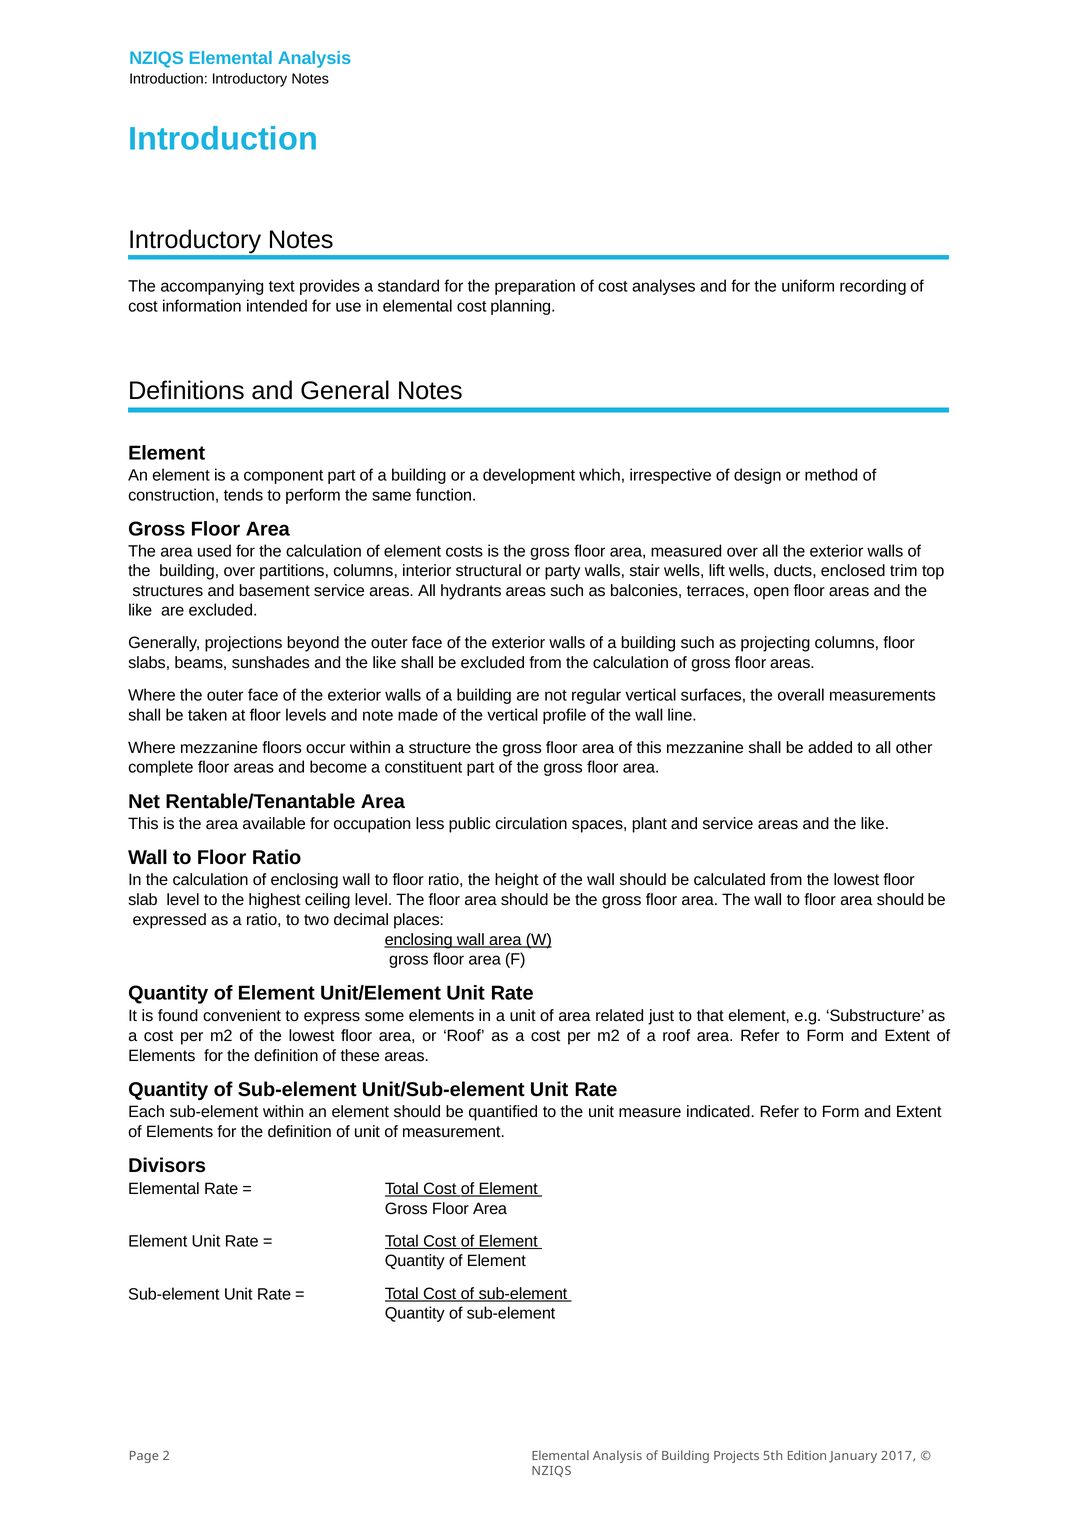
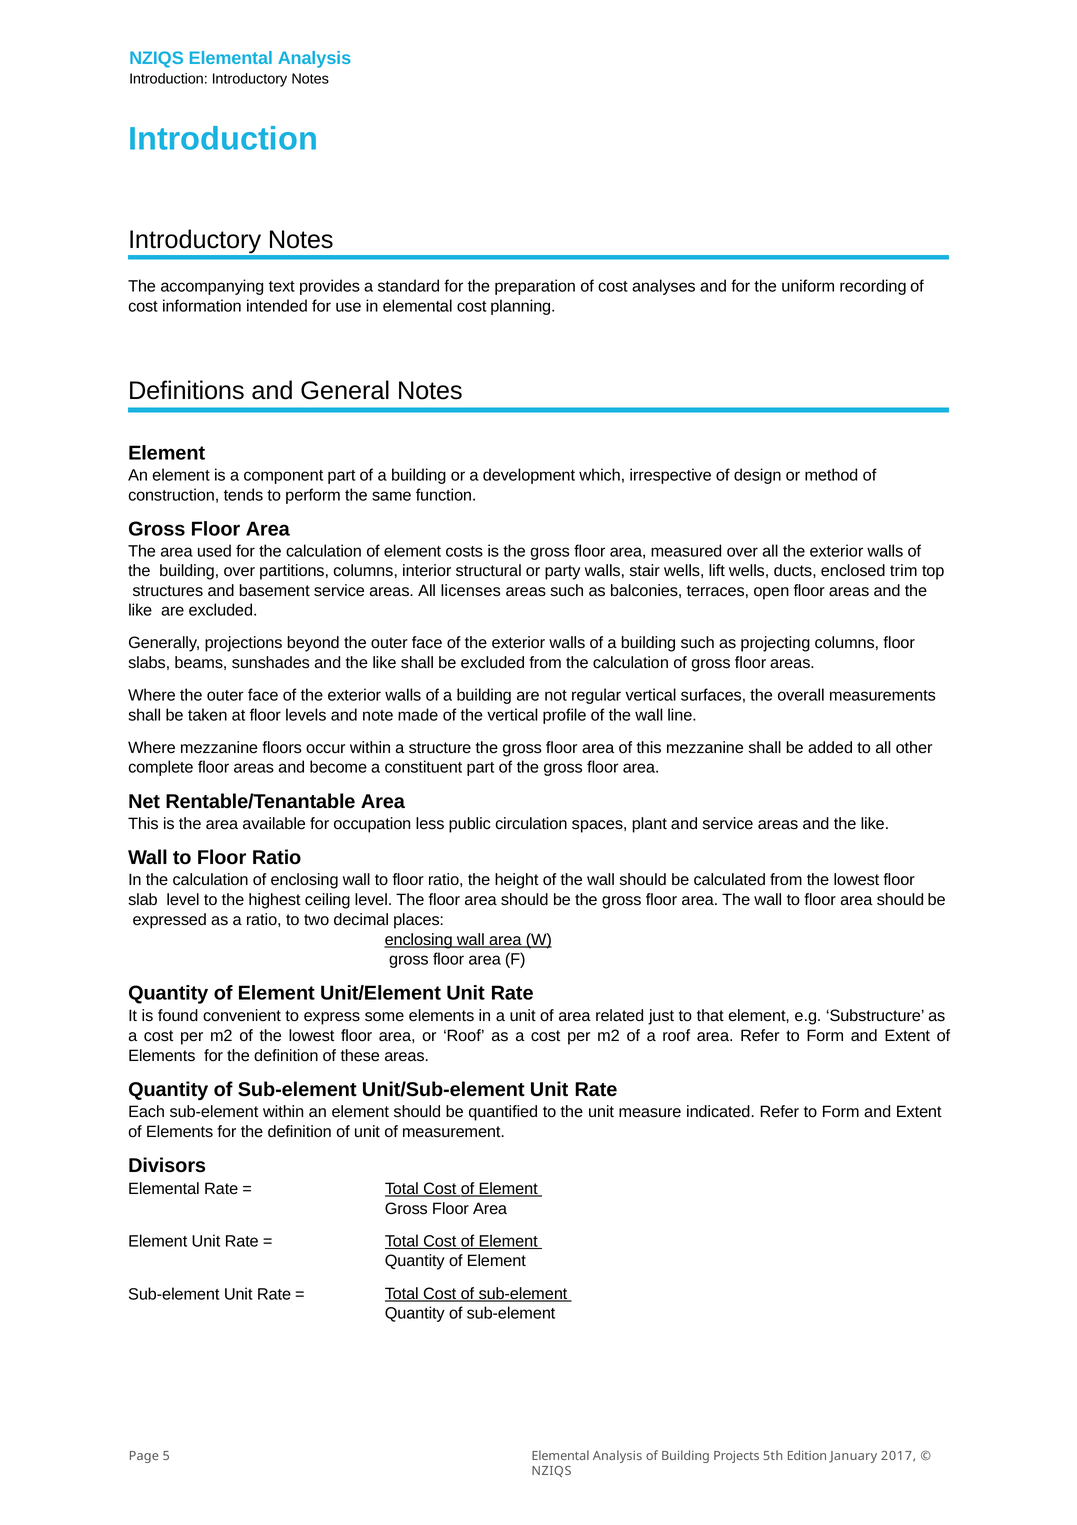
hydrants: hydrants -> licenses
2: 2 -> 5
